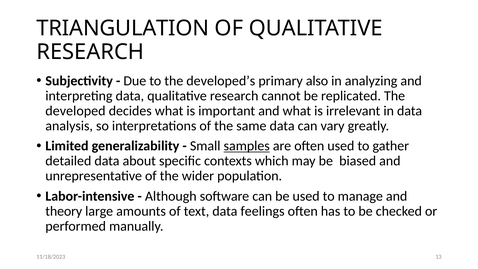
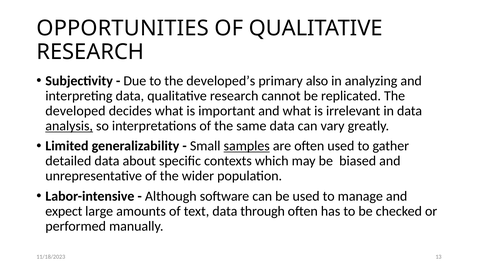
TRIANGULATION: TRIANGULATION -> OPPORTUNITIES
analysis underline: none -> present
theory: theory -> expect
feelings: feelings -> through
